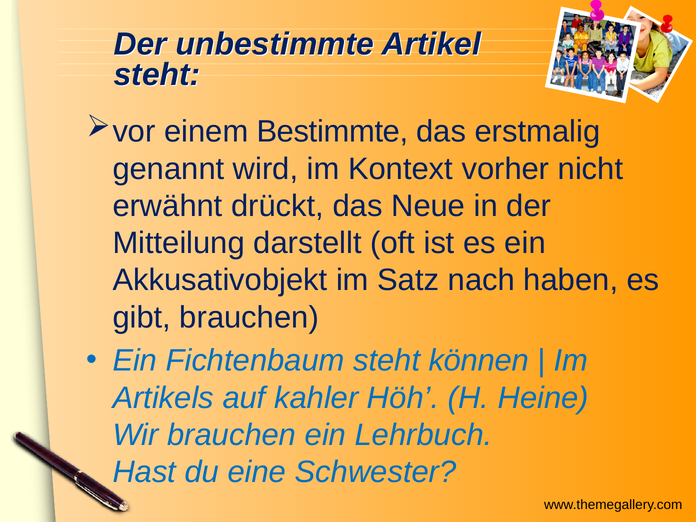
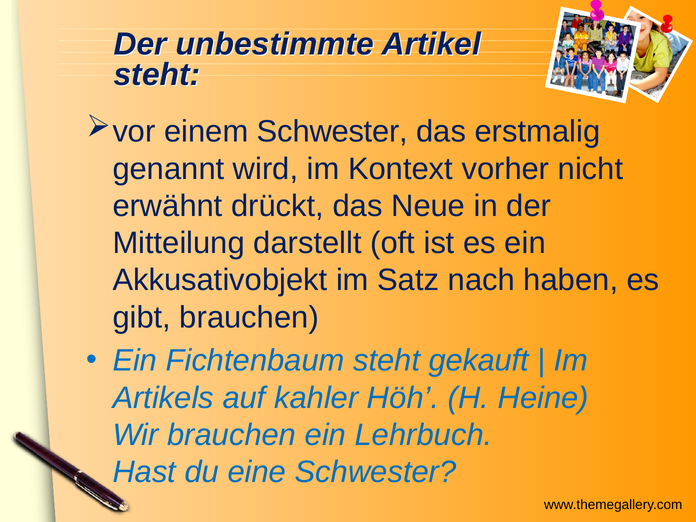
einem Bestimmte: Bestimmte -> Schwester
können: können -> gekauft
